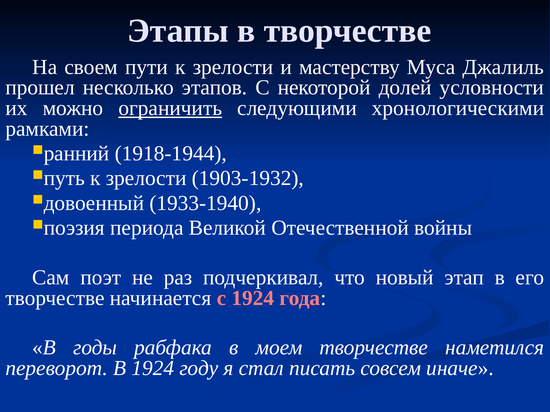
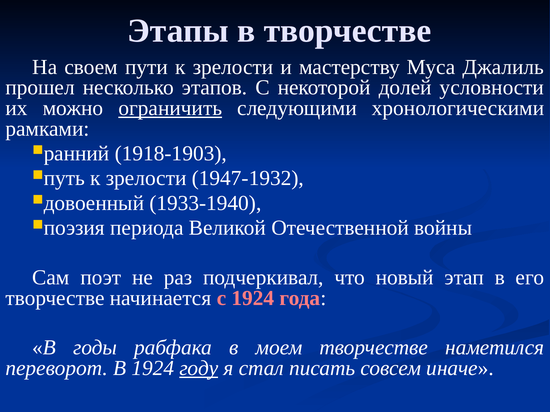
1918-1944: 1918-1944 -> 1918-1903
1903-1932: 1903-1932 -> 1947-1932
году underline: none -> present
